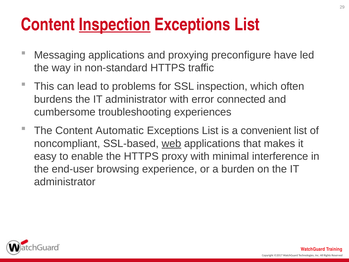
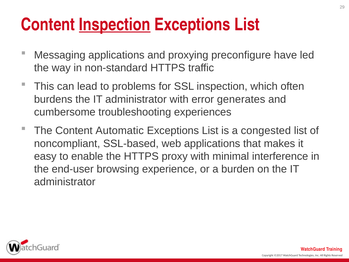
connected: connected -> generates
convenient: convenient -> congested
web underline: present -> none
